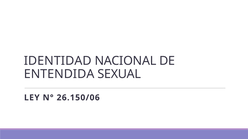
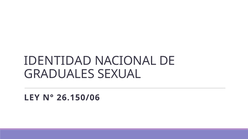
ENTENDIDA: ENTENDIDA -> GRADUALES
